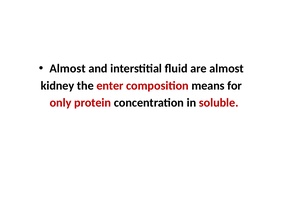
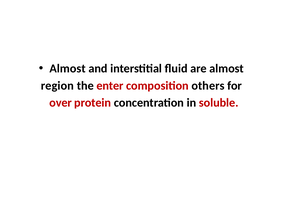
kidney: kidney -> region
means: means -> others
only: only -> over
